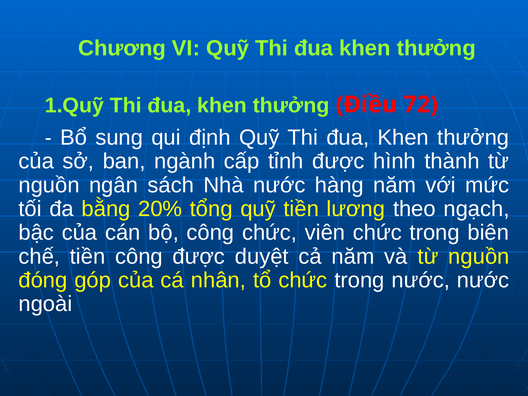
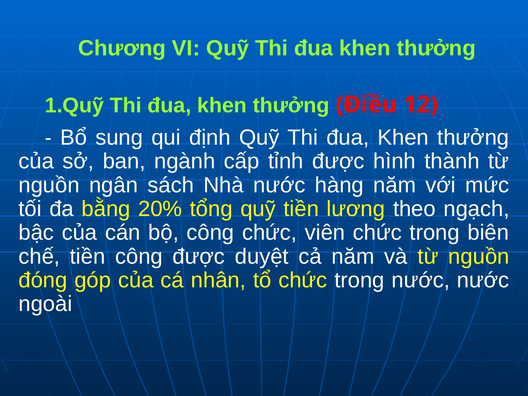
72: 72 -> 12
